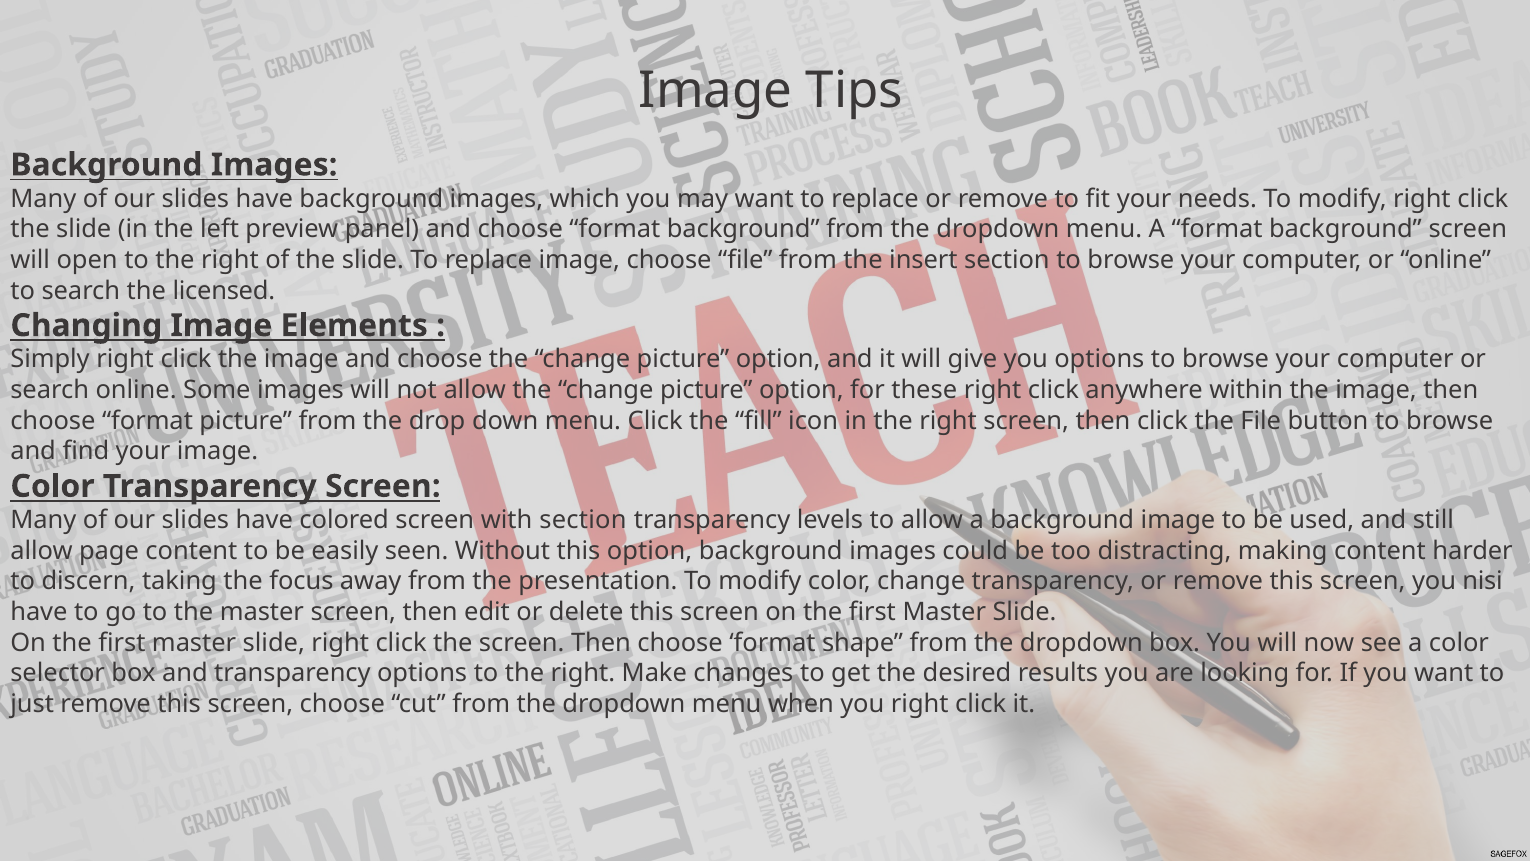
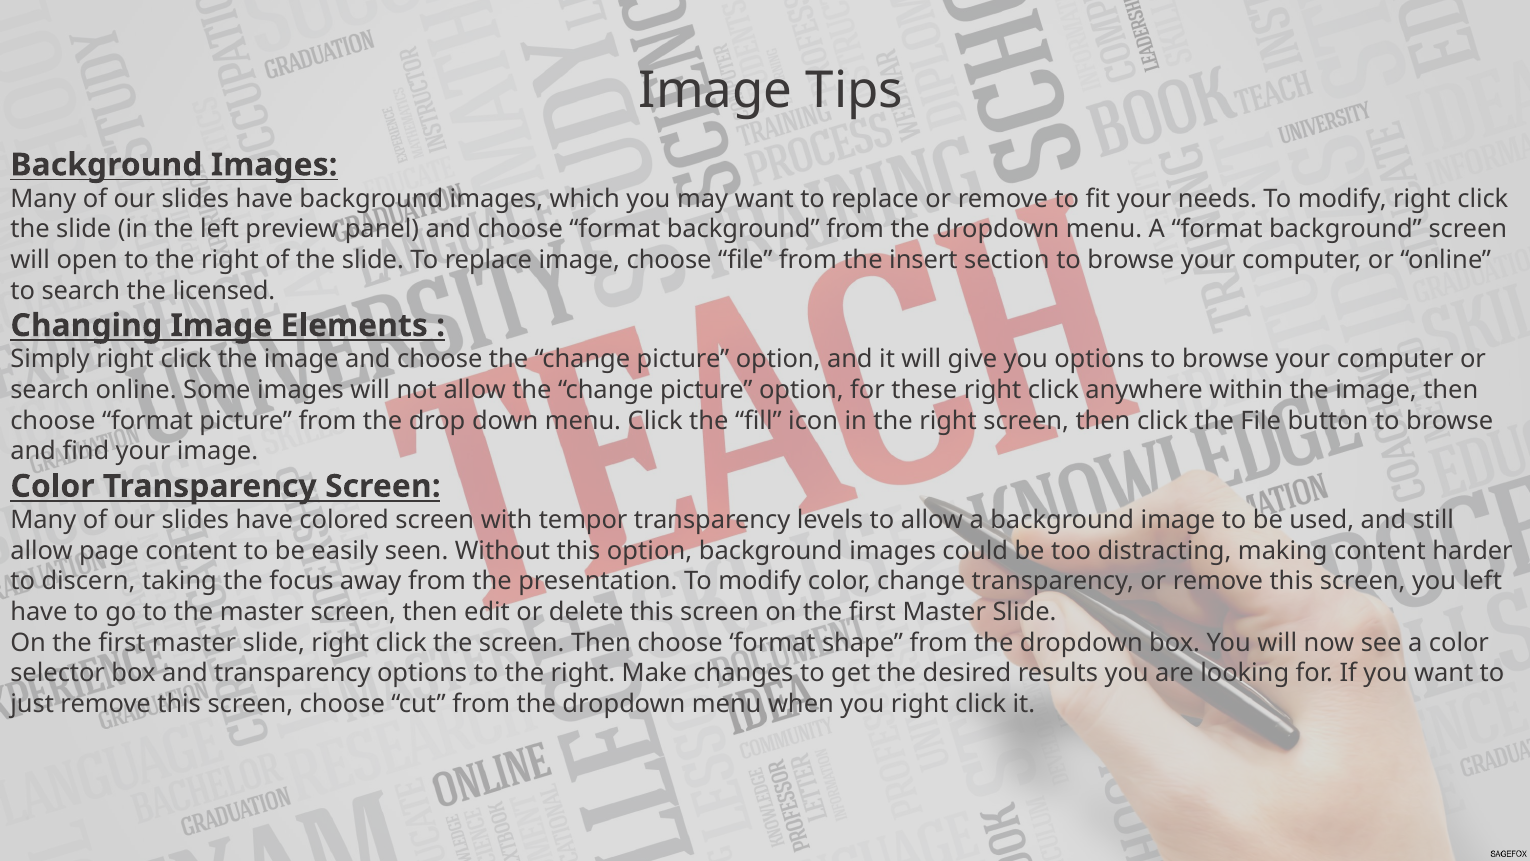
with section: section -> tempor
you nisi: nisi -> left
